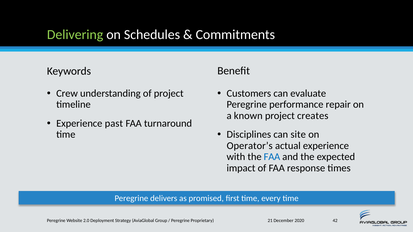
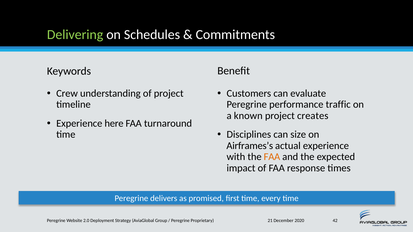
repair: repair -> traffic
past: past -> here
site: site -> size
Operator’s: Operator’s -> Airframes’s
FAA at (272, 157) colour: blue -> orange
